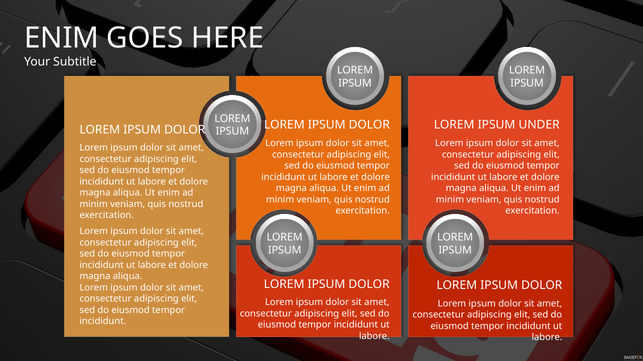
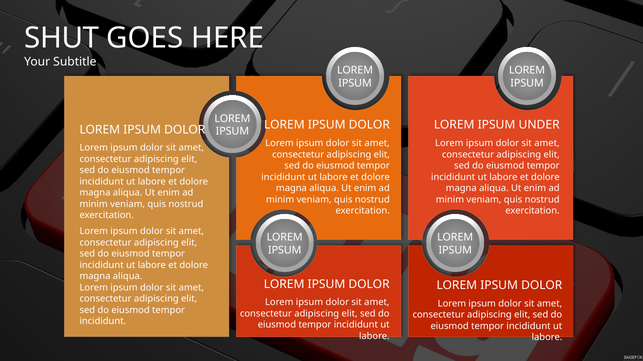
ENIM at (62, 38): ENIM -> SHUT
